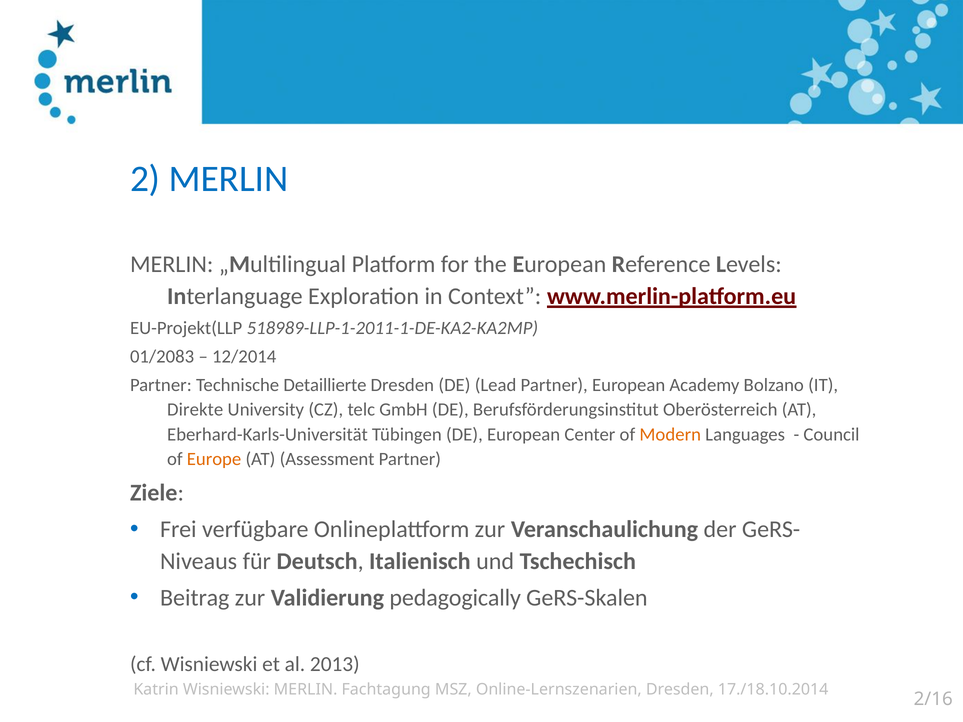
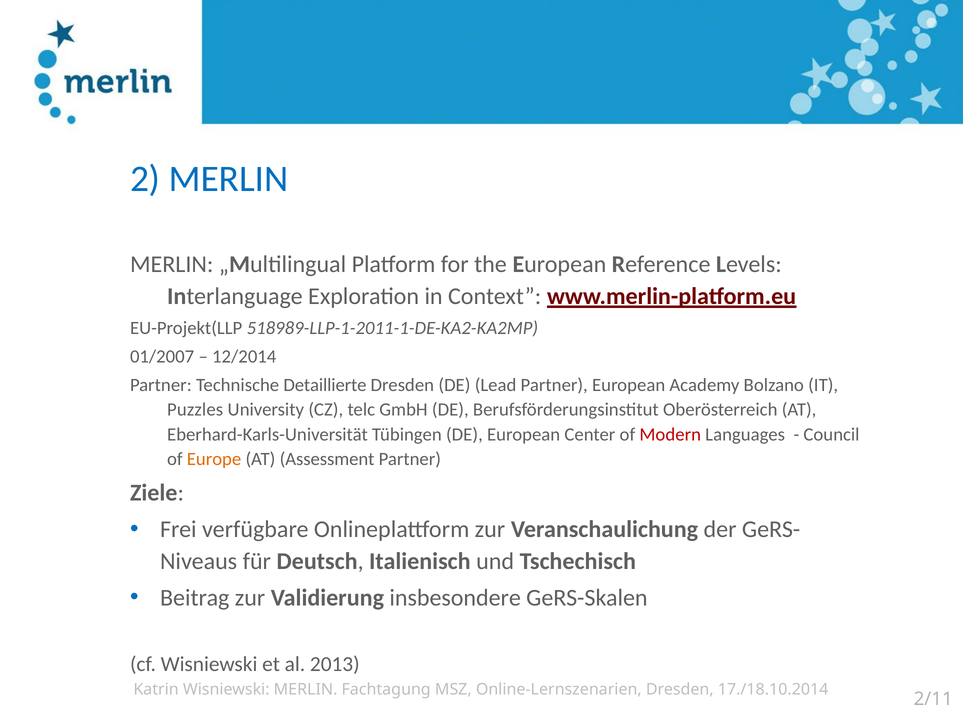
01/2083: 01/2083 -> 01/2007
Direkte: Direkte -> Puzzles
Modern colour: orange -> red
pedagogically: pedagogically -> insbesondere
2/16: 2/16 -> 2/11
